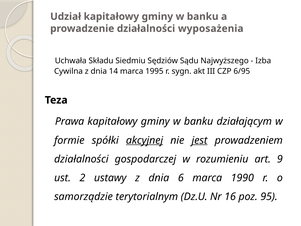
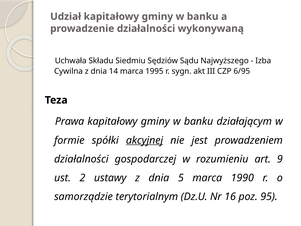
wyposażenia: wyposażenia -> wykonywaną
jest underline: present -> none
6: 6 -> 5
